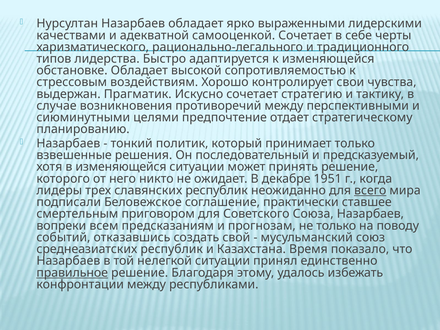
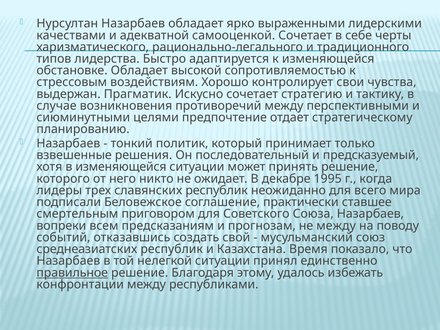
1951: 1951 -> 1995
всего underline: present -> none
не только: только -> между
